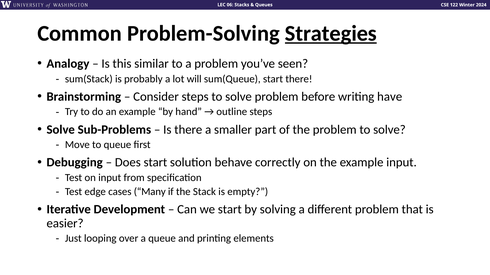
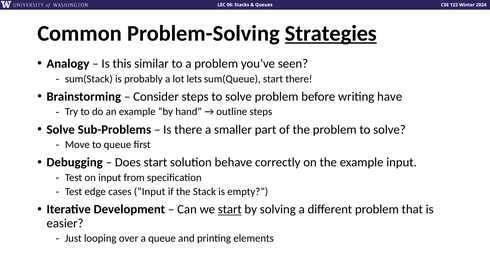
will: will -> lets
cases Many: Many -> Input
start at (230, 210) underline: none -> present
